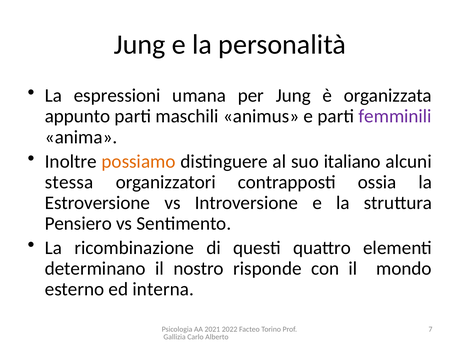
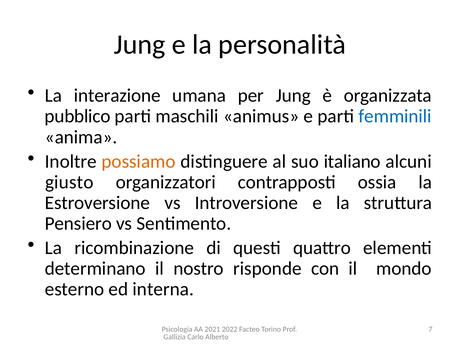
espressioni: espressioni -> interazione
appunto: appunto -> pubblico
femminili colour: purple -> blue
stessa: stessa -> giusto
